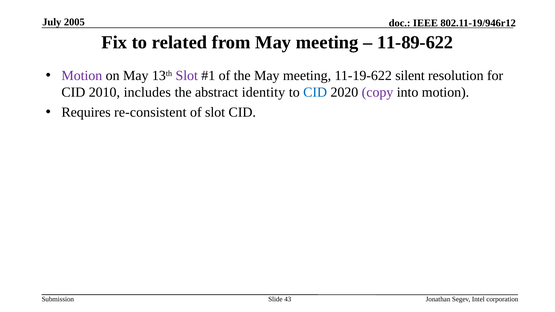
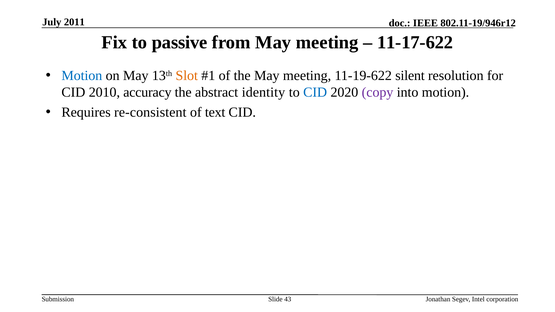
2005: 2005 -> 2011
related: related -> passive
11-89-622: 11-89-622 -> 11-17-622
Motion at (82, 76) colour: purple -> blue
Slot at (187, 76) colour: purple -> orange
includes: includes -> accuracy
of slot: slot -> text
